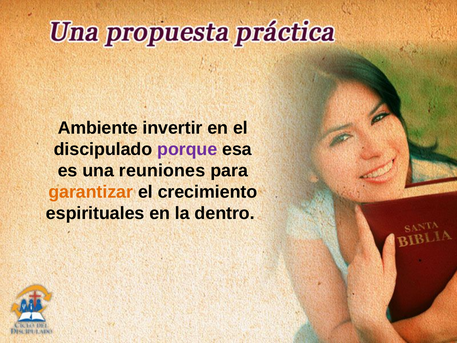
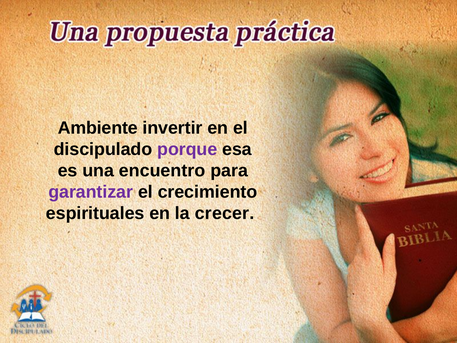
reuniones: reuniones -> encuentro
garantizar colour: orange -> purple
dentro: dentro -> crecer
